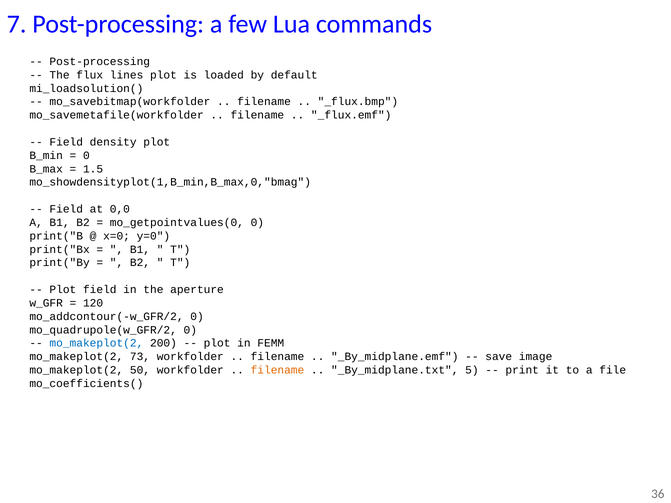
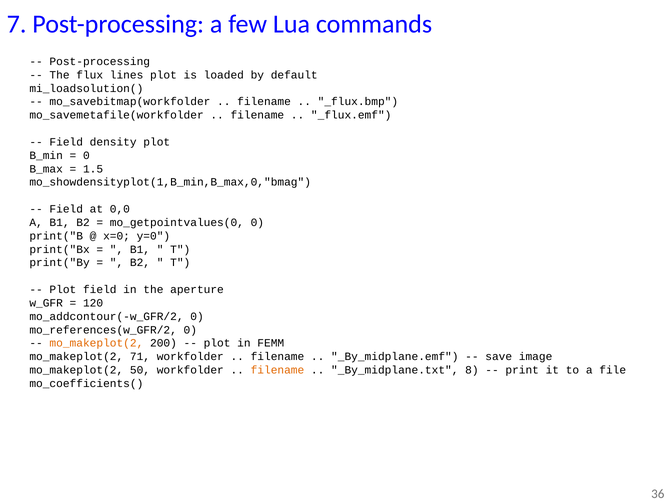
mo_quadrupole(w_GFR/2: mo_quadrupole(w_GFR/2 -> mo_references(w_GFR/2
mo_makeplot(2 at (96, 343) colour: blue -> orange
73: 73 -> 71
5: 5 -> 8
